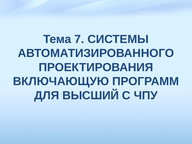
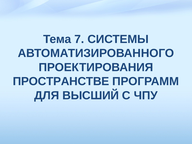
ВКЛЮЧАЮЩУЮ: ВКЛЮЧАЮЩУЮ -> ПРОСТРАНСТВЕ
